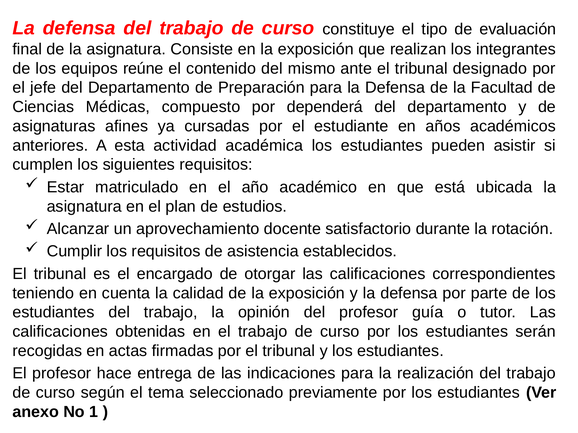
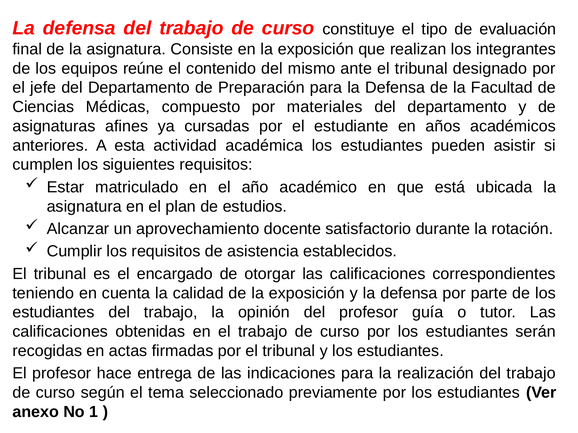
dependerá: dependerá -> materiales
